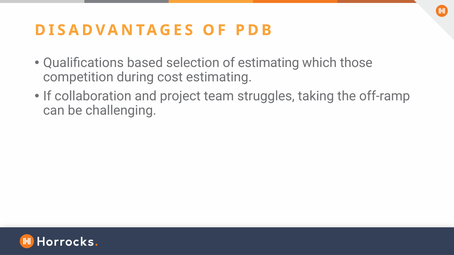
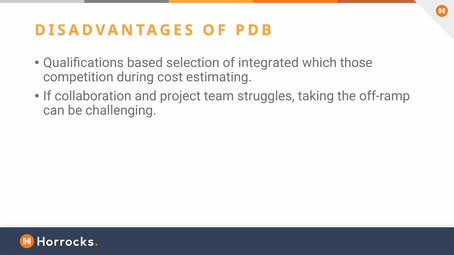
of estimating: estimating -> integrated
